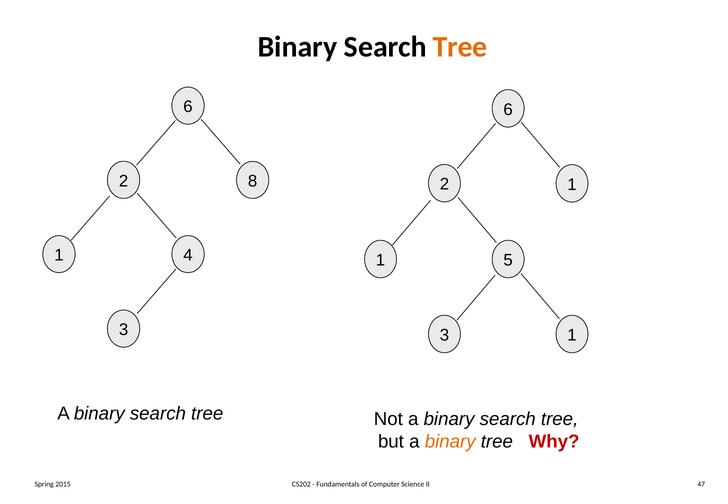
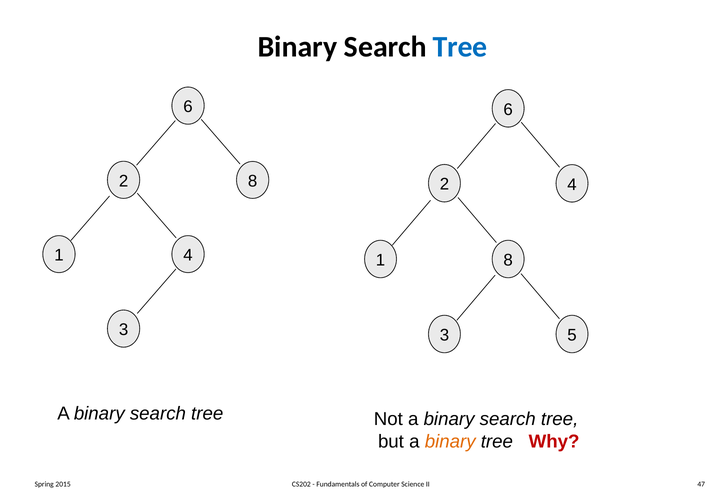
Tree at (460, 47) colour: orange -> blue
2 1: 1 -> 4
1 5: 5 -> 8
3 1: 1 -> 5
